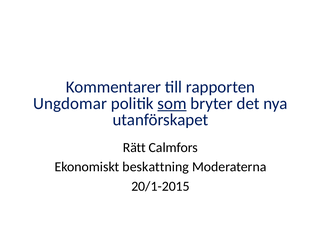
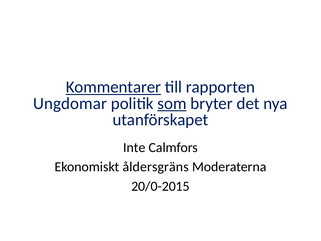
Kommentarer underline: none -> present
Rätt: Rätt -> Inte
beskattning: beskattning -> åldersgräns
20/1-2015: 20/1-2015 -> 20/0-2015
